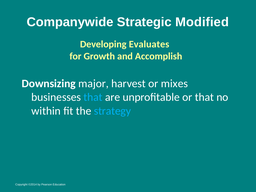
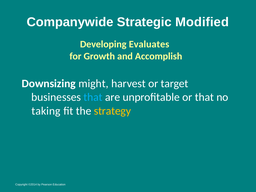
major: major -> might
mixes: mixes -> target
within: within -> taking
strategy colour: light blue -> yellow
